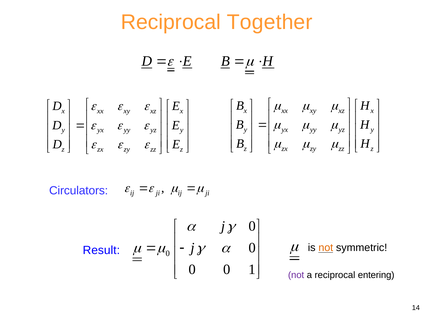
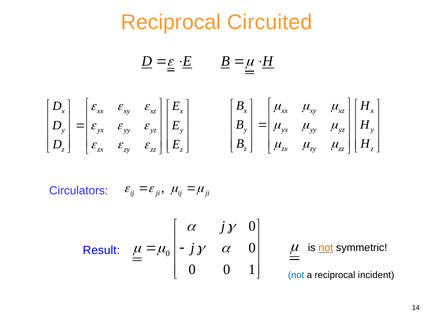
Together: Together -> Circuited
not at (296, 275) colour: purple -> blue
entering: entering -> incident
